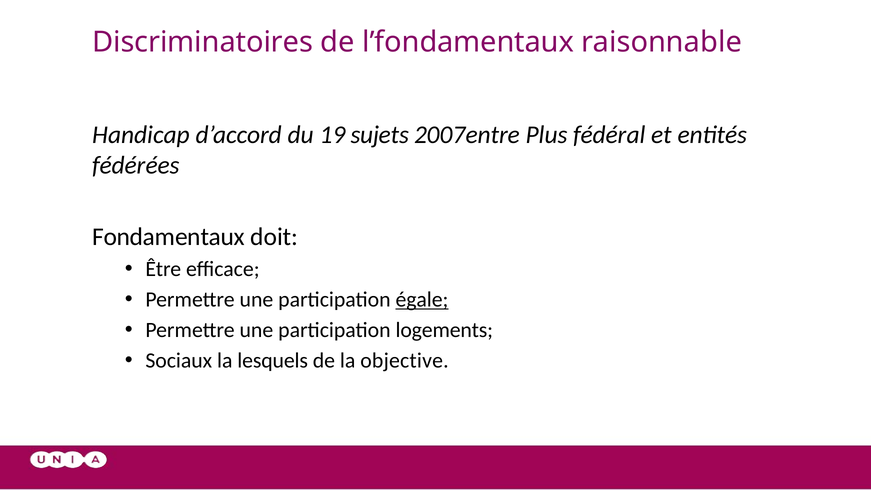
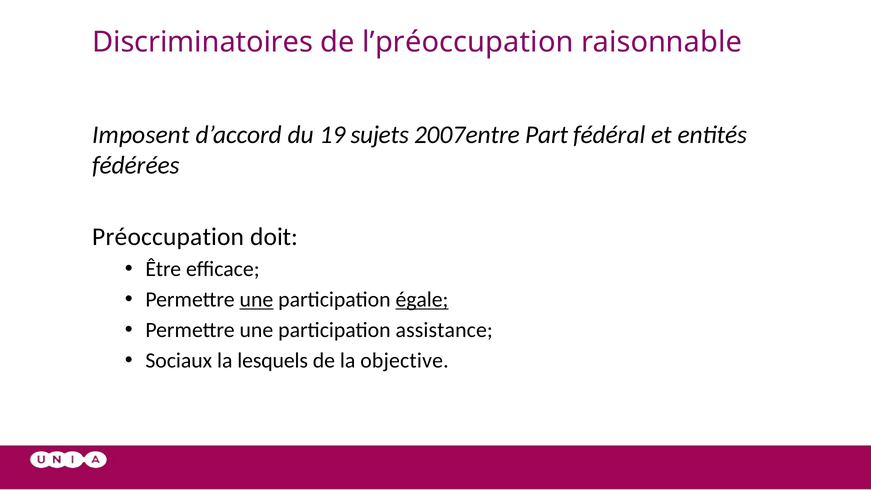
l’fondamentaux: l’fondamentaux -> l’préoccupation
Handicap: Handicap -> Imposent
Plus: Plus -> Part
Fondamentaux: Fondamentaux -> Préoccupation
une at (256, 300) underline: none -> present
logements: logements -> assistance
